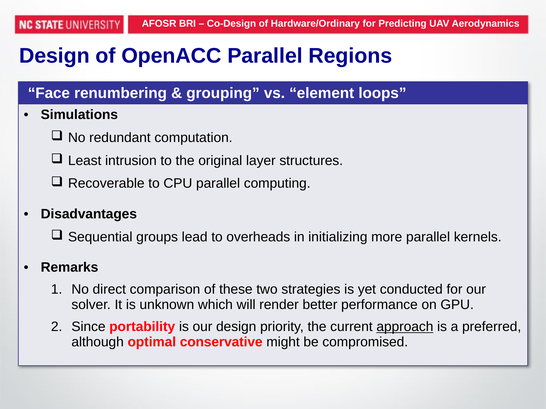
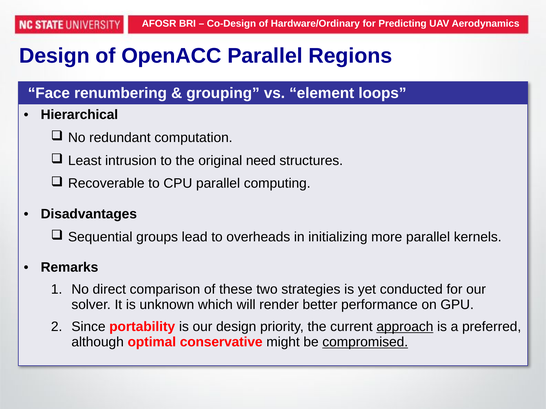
Simulations: Simulations -> Hierarchical
layer: layer -> need
compromised underline: none -> present
